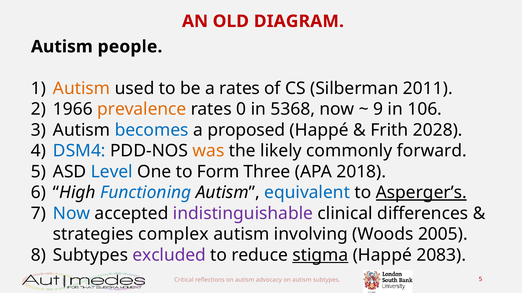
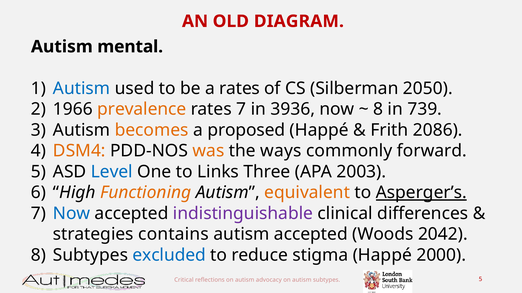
people: people -> mental
Autism at (82, 89) colour: orange -> blue
2011: 2011 -> 2050
rates 0: 0 -> 7
5368: 5368 -> 3936
9 at (378, 109): 9 -> 8
106: 106 -> 739
becomes colour: blue -> orange
2028: 2028 -> 2086
DSM4 colour: blue -> orange
likely: likely -> ways
Form: Form -> Links
2018: 2018 -> 2003
Functioning colour: blue -> orange
equivalent colour: blue -> orange
complex: complex -> contains
autism involving: involving -> accepted
2005: 2005 -> 2042
excluded colour: purple -> blue
stigma underline: present -> none
2083: 2083 -> 2000
